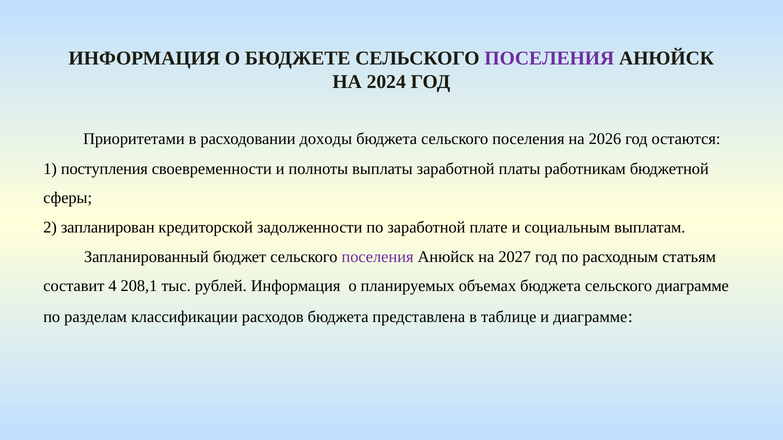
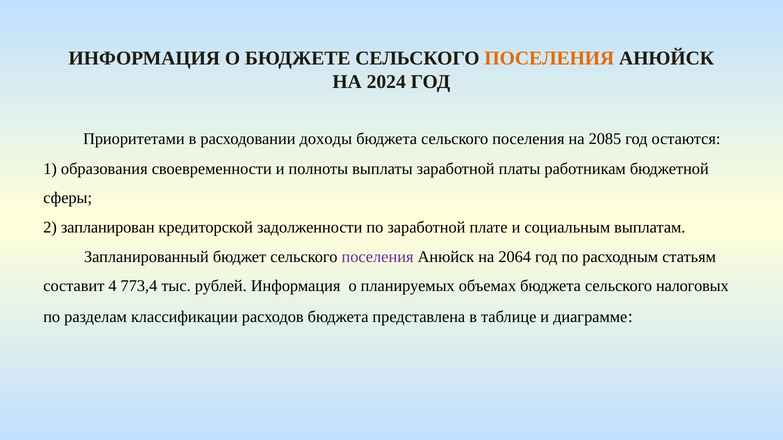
ПОСЕЛЕНИЯ at (549, 58) colour: purple -> orange
2026: 2026 -> 2085
поступления: поступления -> образования
2027: 2027 -> 2064
208,1: 208,1 -> 773,4
сельского диаграмме: диаграмме -> налоговых
